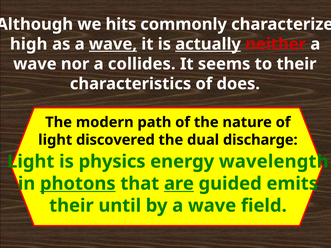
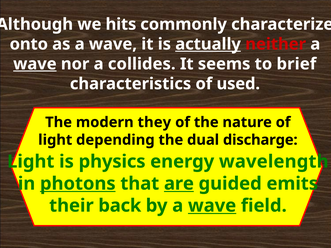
high: high -> onto
wave at (113, 44) underline: present -> none
wave at (35, 64) underline: none -> present
to their: their -> brief
does: does -> used
path: path -> they
discovered: discovered -> depending
until: until -> back
wave at (212, 206) underline: none -> present
